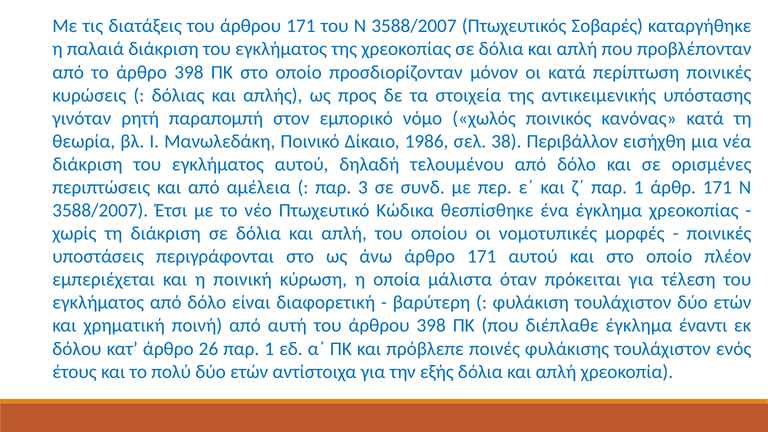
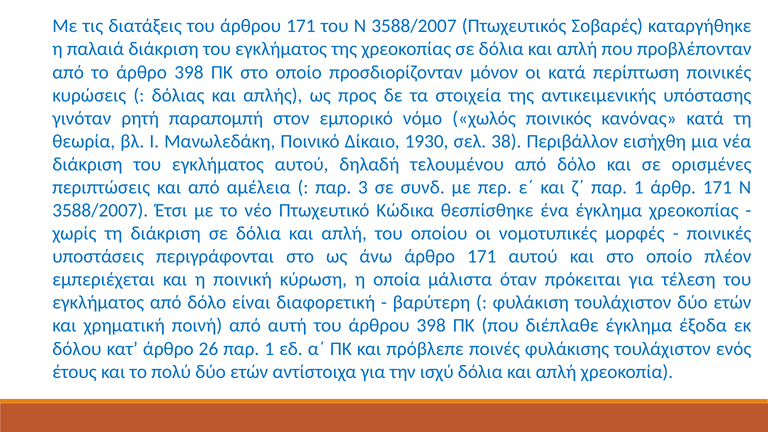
1986: 1986 -> 1930
έναντι: έναντι -> έξοδα
εξής: εξής -> ισχύ
